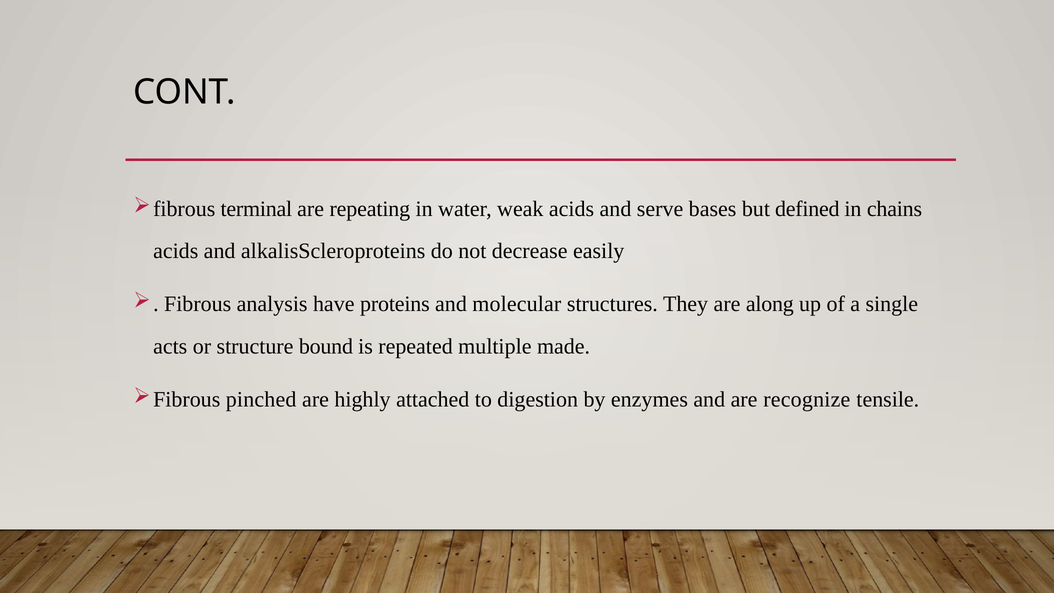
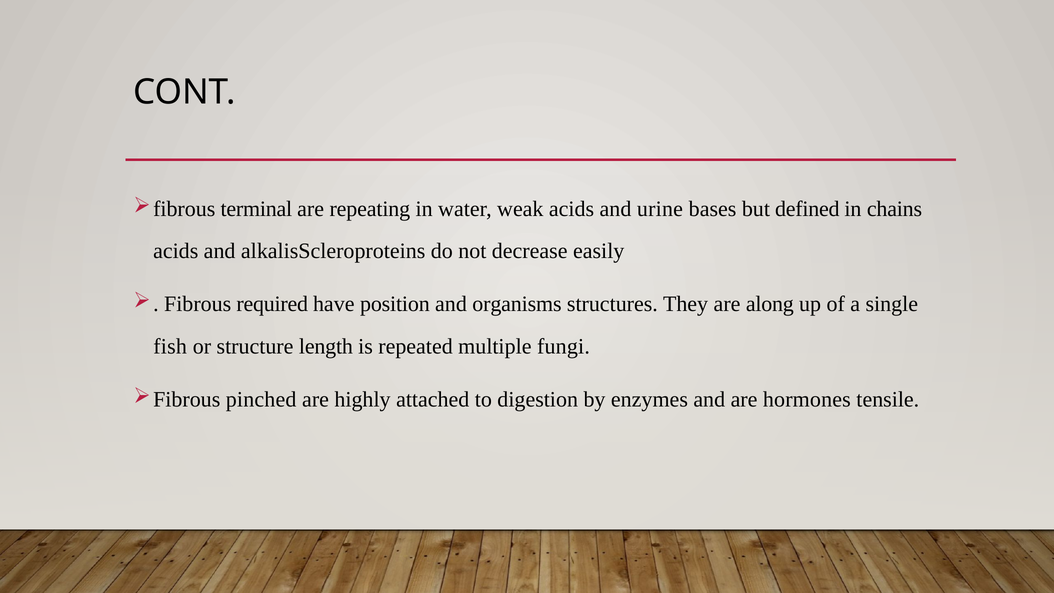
serve: serve -> urine
analysis: analysis -> required
proteins: proteins -> position
molecular: molecular -> organisms
acts: acts -> fish
bound: bound -> length
made: made -> fungi
recognize: recognize -> hormones
